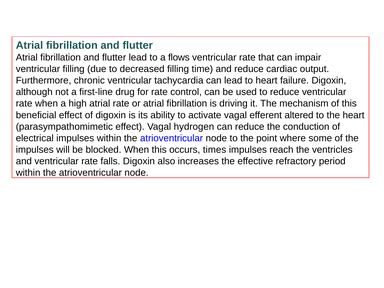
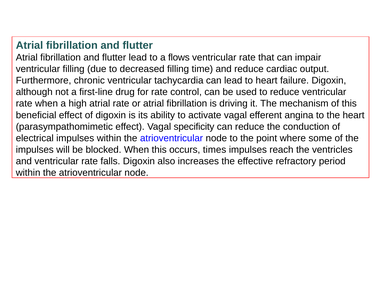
altered: altered -> angina
hydrogen: hydrogen -> specificity
